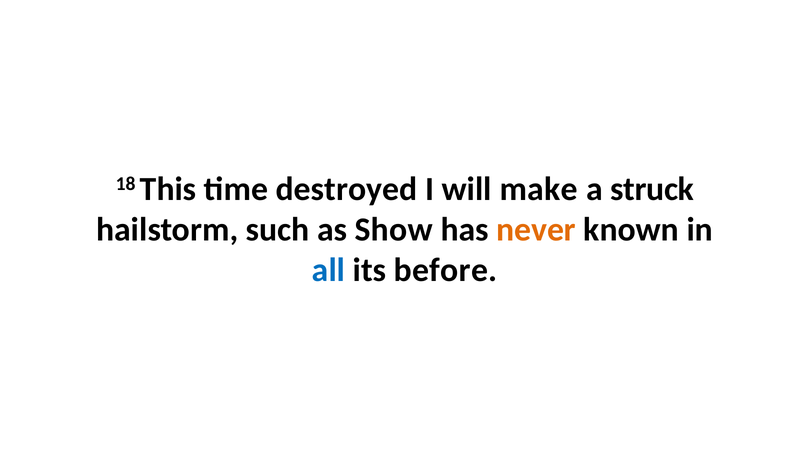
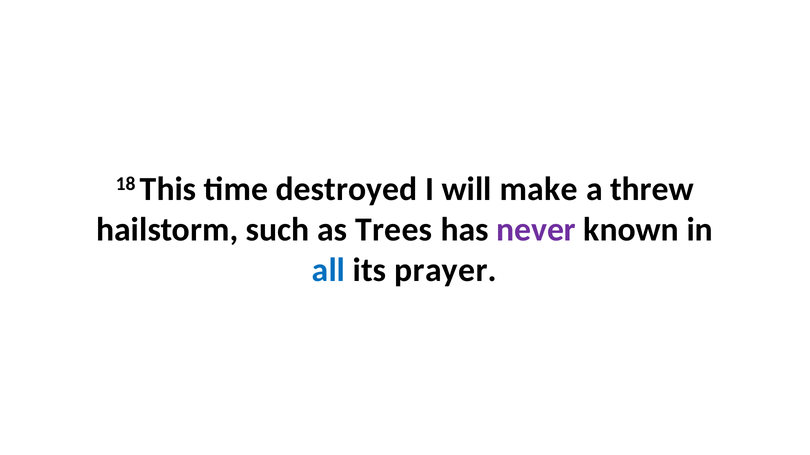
struck: struck -> threw
Show: Show -> Trees
never colour: orange -> purple
before: before -> prayer
